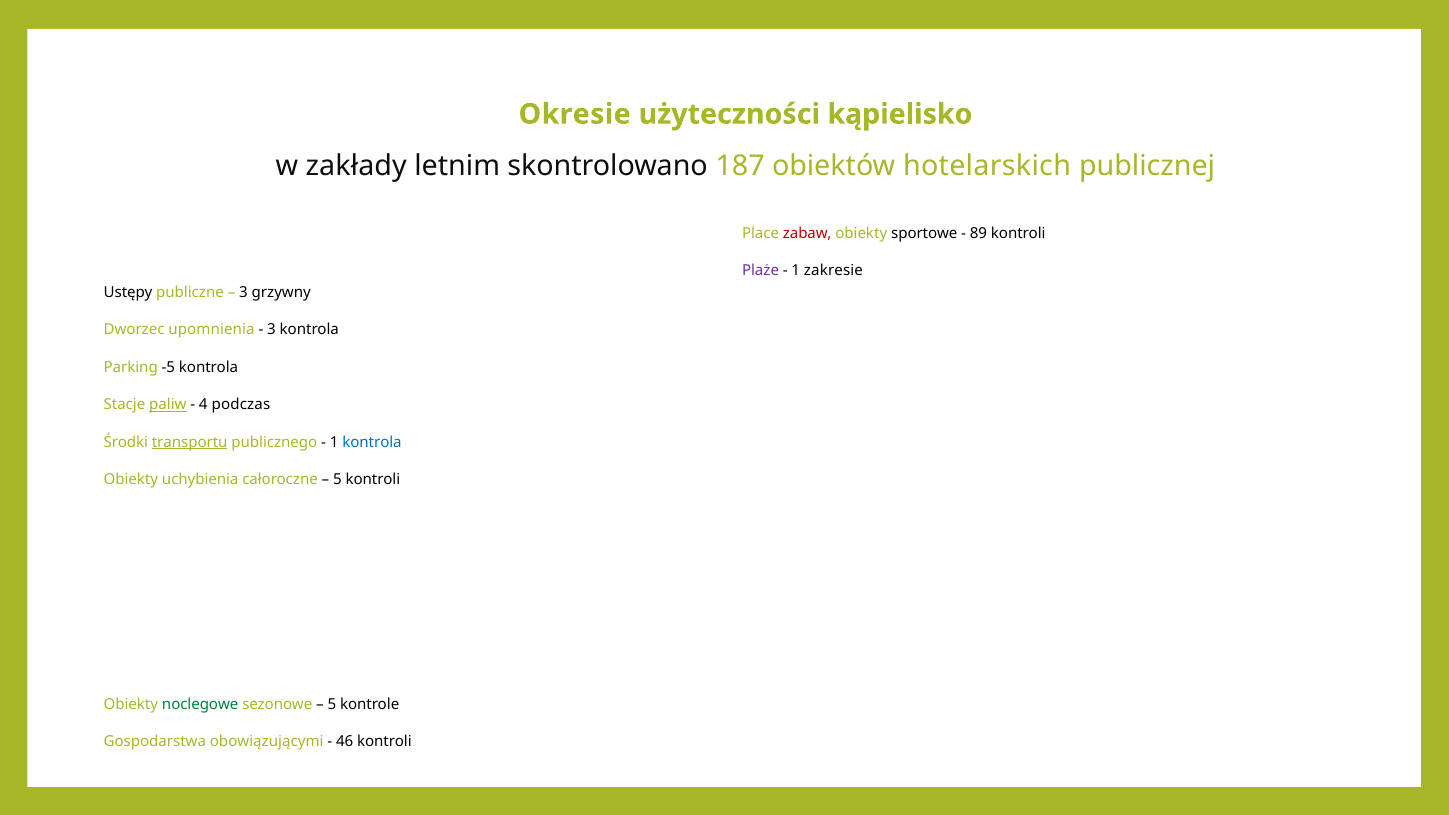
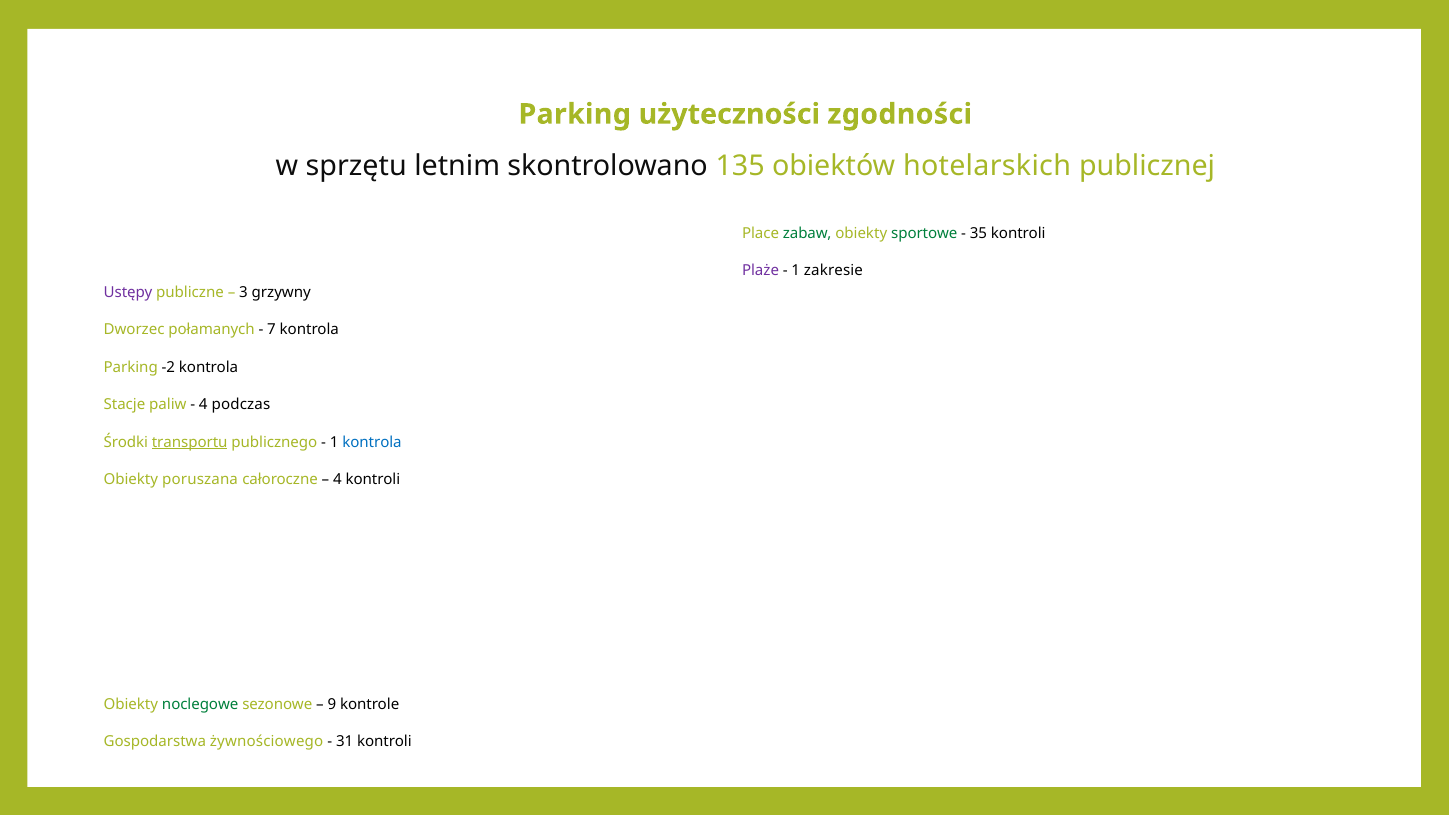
Okresie at (575, 114): Okresie -> Parking
kąpielisko: kąpielisko -> zgodności
zakłady: zakłady -> sprzętu
187: 187 -> 135
zabaw colour: red -> green
sportowe colour: black -> green
89: 89 -> 35
Ustępy colour: black -> purple
upomnienia: upomnienia -> połamanych
3 at (272, 330): 3 -> 7
-5: -5 -> -2
paliw underline: present -> none
uchybienia: uchybienia -> poruszana
5 at (337, 480): 5 -> 4
5 at (332, 705): 5 -> 9
obowiązującymi: obowiązującymi -> żywnościowego
46: 46 -> 31
